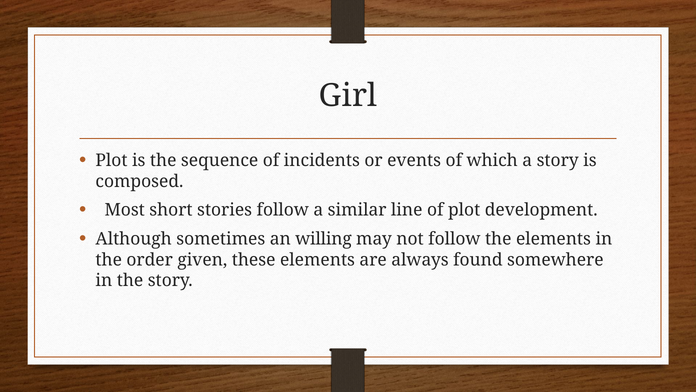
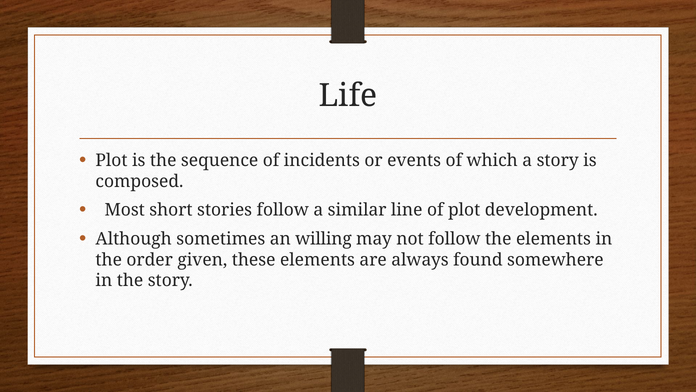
Girl: Girl -> Life
